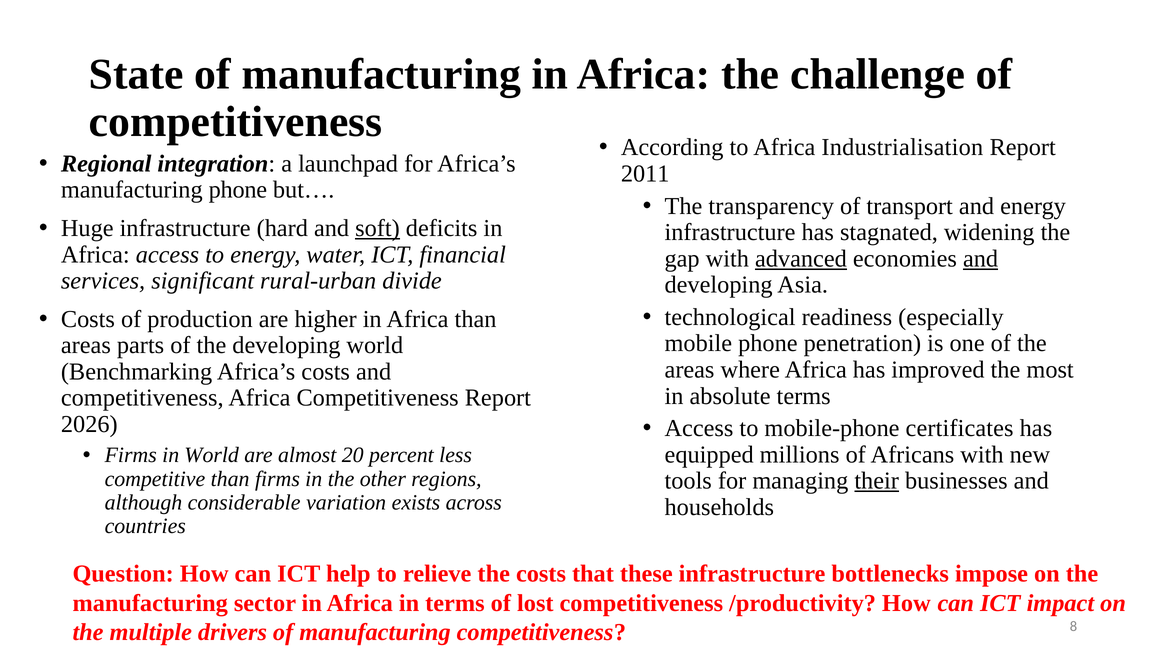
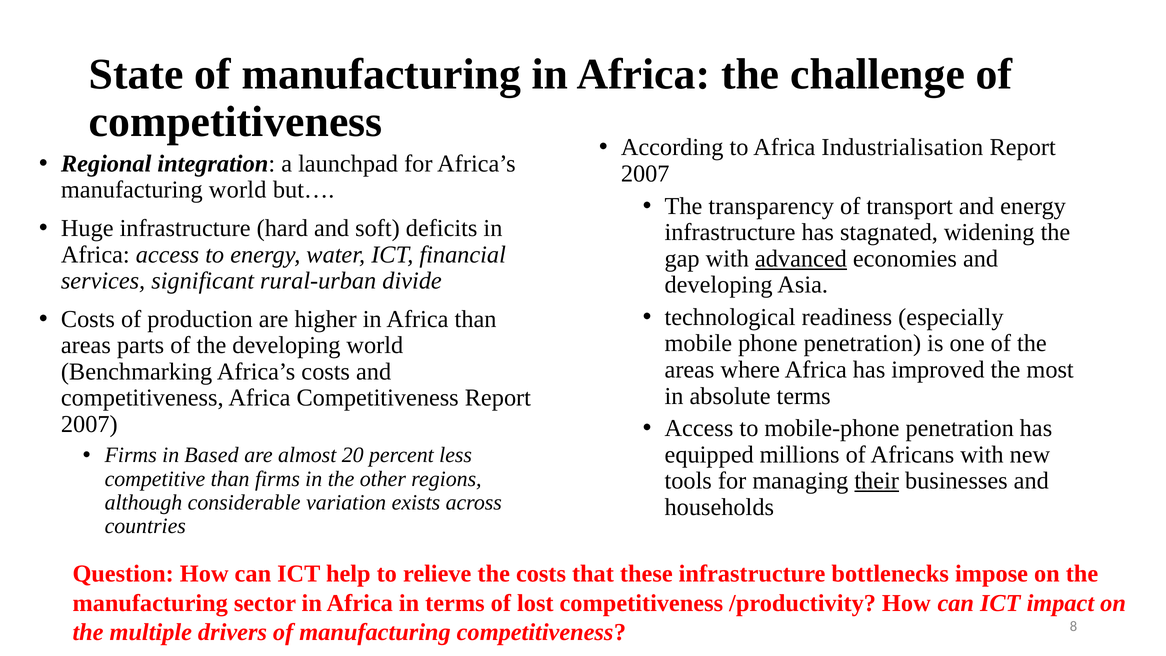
2011 at (645, 174): 2011 -> 2007
manufacturing phone: phone -> world
soft underline: present -> none
and at (981, 259) underline: present -> none
2026 at (89, 424): 2026 -> 2007
mobile-phone certificates: certificates -> penetration
in World: World -> Based
